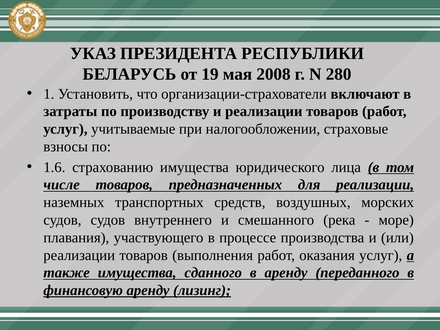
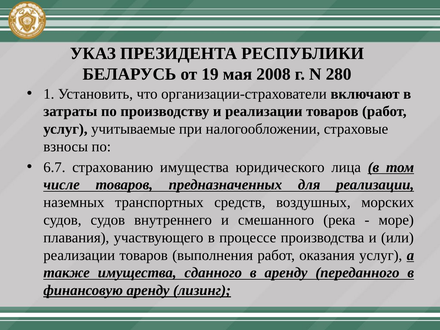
1.6: 1.6 -> 6.7
